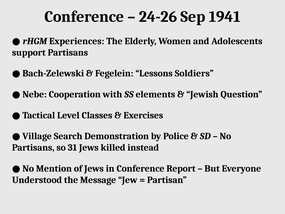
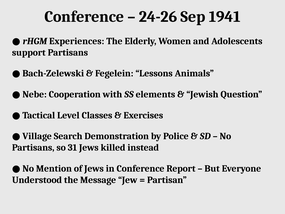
Soldiers: Soldiers -> Animals
